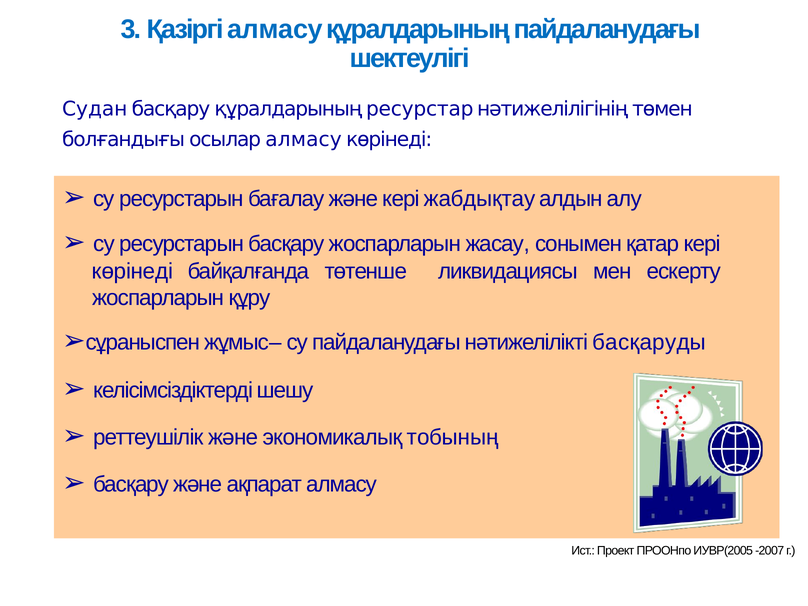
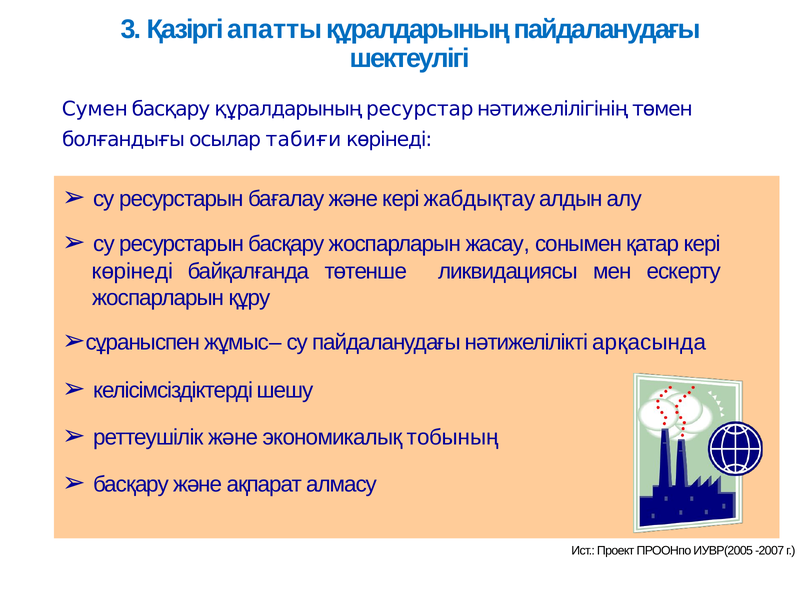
Қазіргі алмасу: алмасу -> апатты
Судан: Судан -> Сумен
осылар алмасу: алмасу -> табиғи
басқаруды: басқаруды -> арқасында
